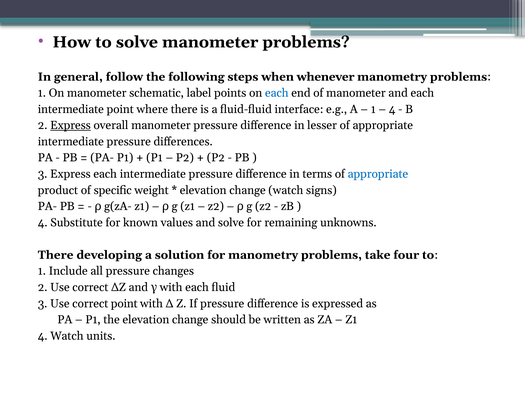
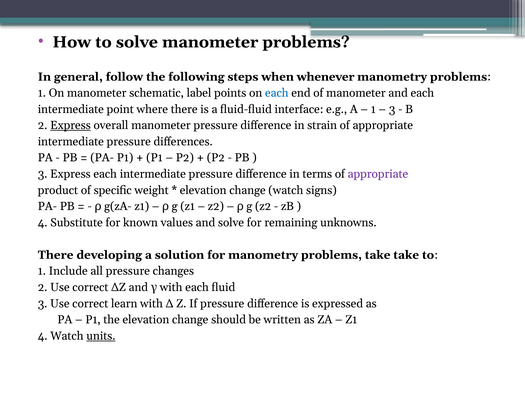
4 at (392, 109): 4 -> 3
lesser: lesser -> strain
appropriate at (378, 174) colour: blue -> purple
take four: four -> take
correct point: point -> learn
units underline: none -> present
